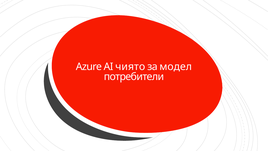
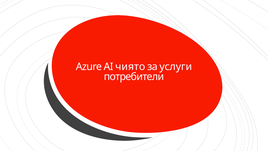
модел: модел -> услуги
